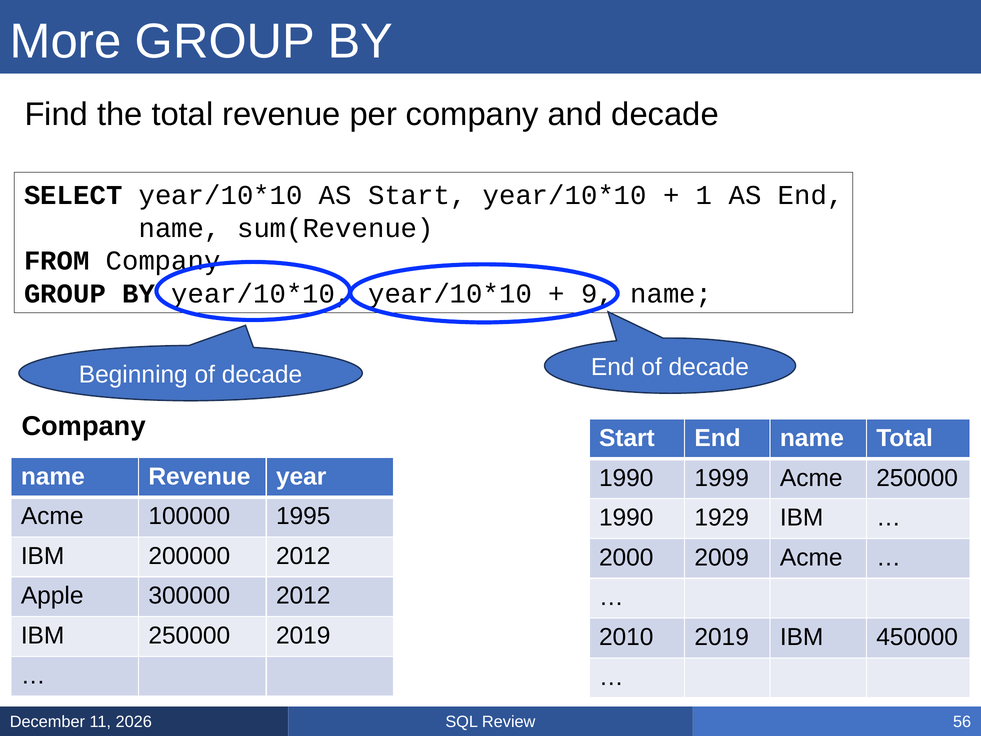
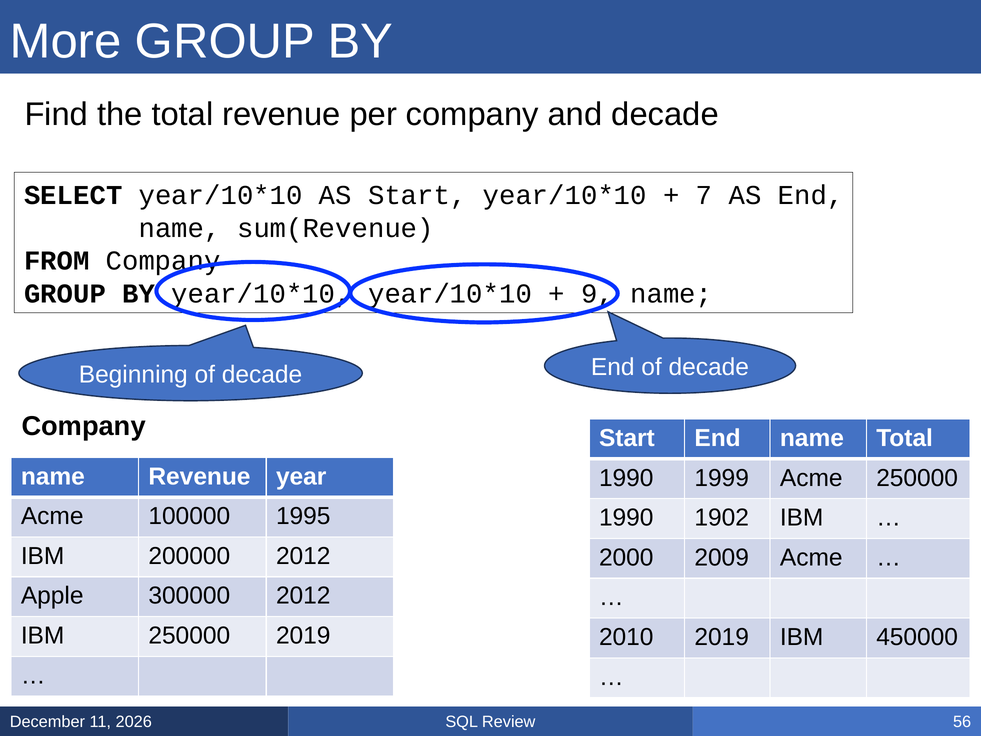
1: 1 -> 7
1929: 1929 -> 1902
